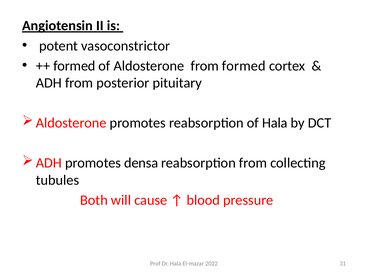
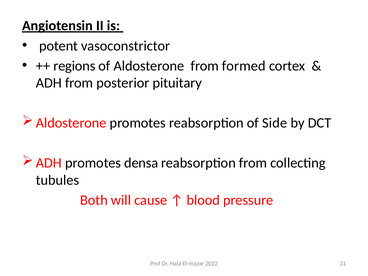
formed at (74, 66): formed -> regions
of Hala: Hala -> Side
